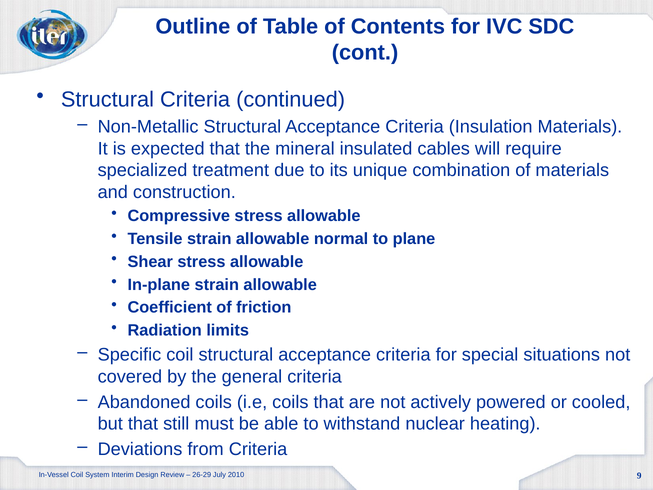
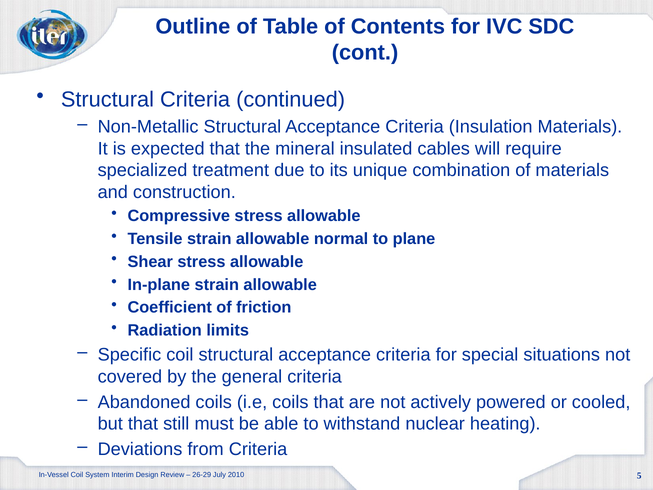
9: 9 -> 5
